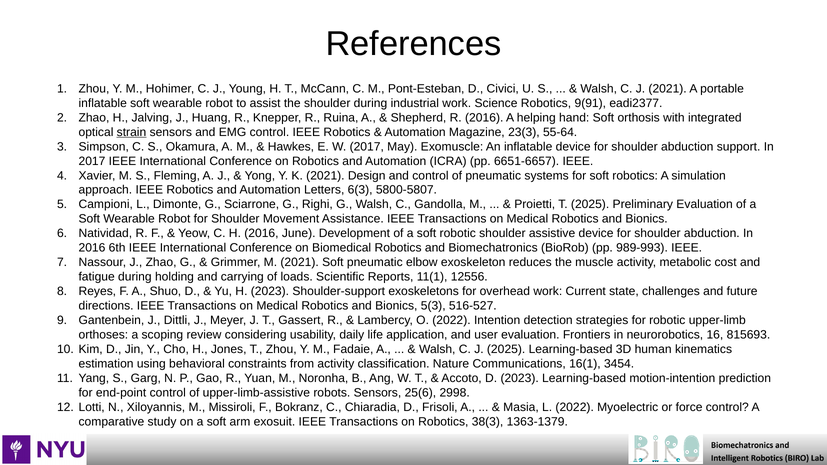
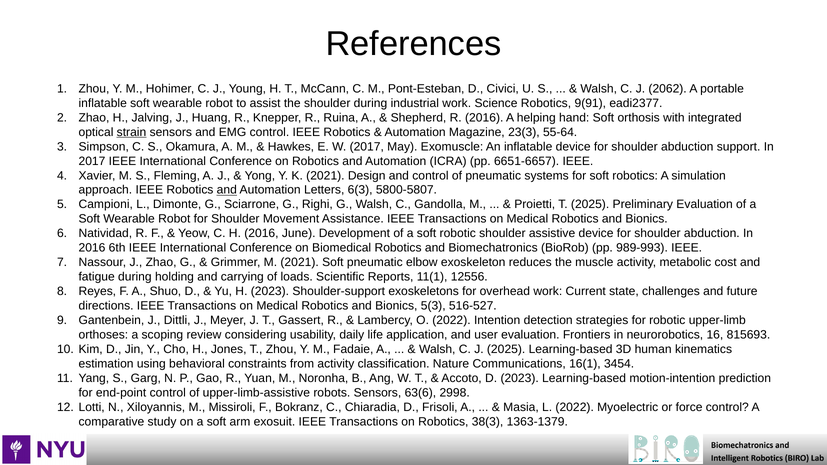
J 2021: 2021 -> 2062
and at (227, 190) underline: none -> present
25(6: 25(6 -> 63(6
